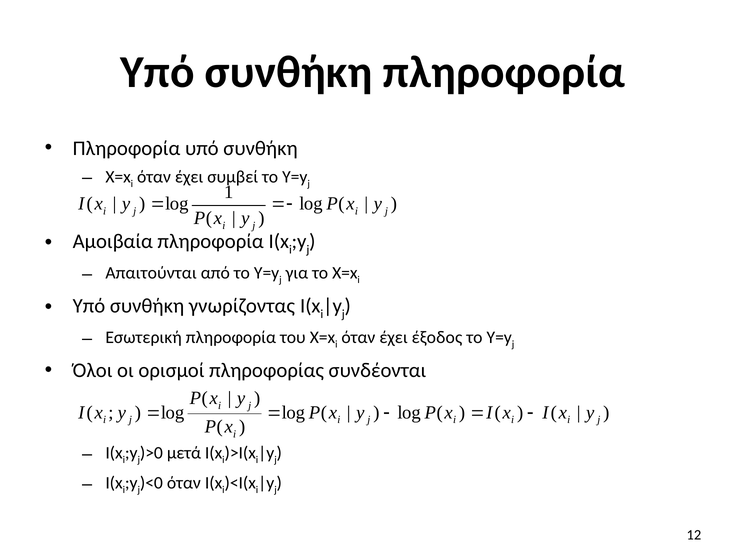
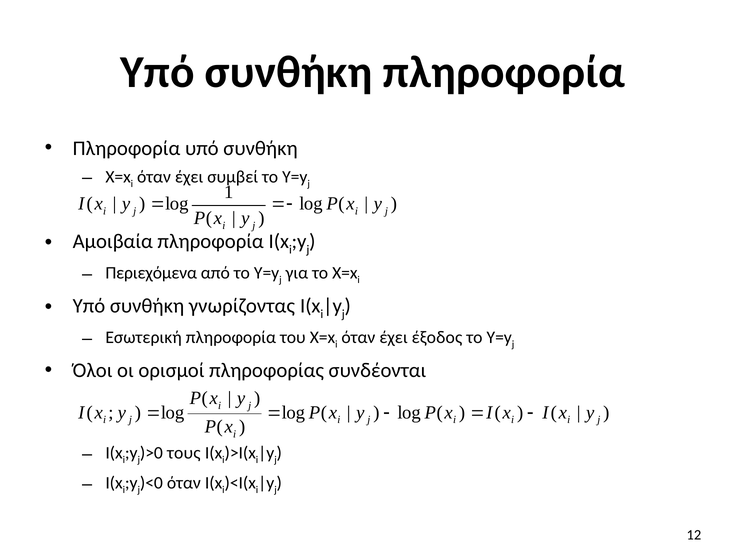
Απαιτούνται: Απαιτούνται -> Περιεχόμενα
μετά: μετά -> τους
